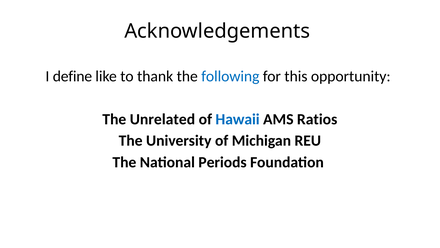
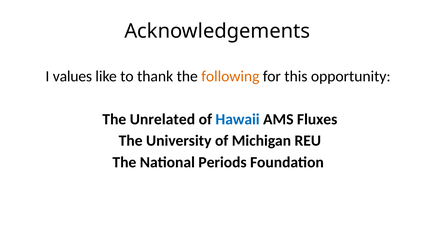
define: define -> values
following colour: blue -> orange
Ratios: Ratios -> Fluxes
